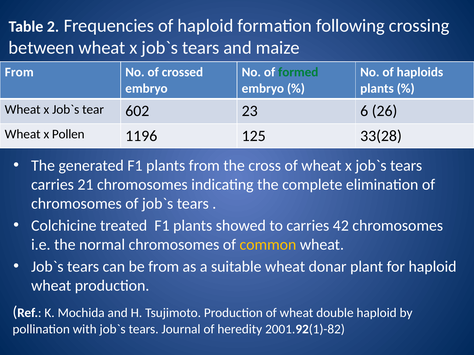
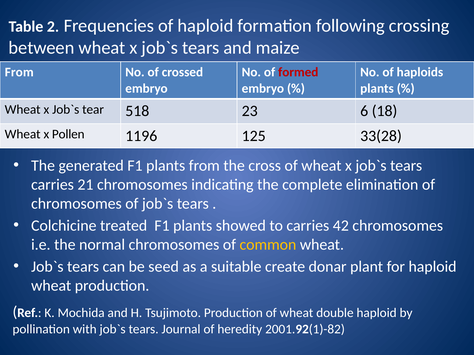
formed colour: green -> red
602: 602 -> 518
26: 26 -> 18
be from: from -> seed
suitable wheat: wheat -> create
